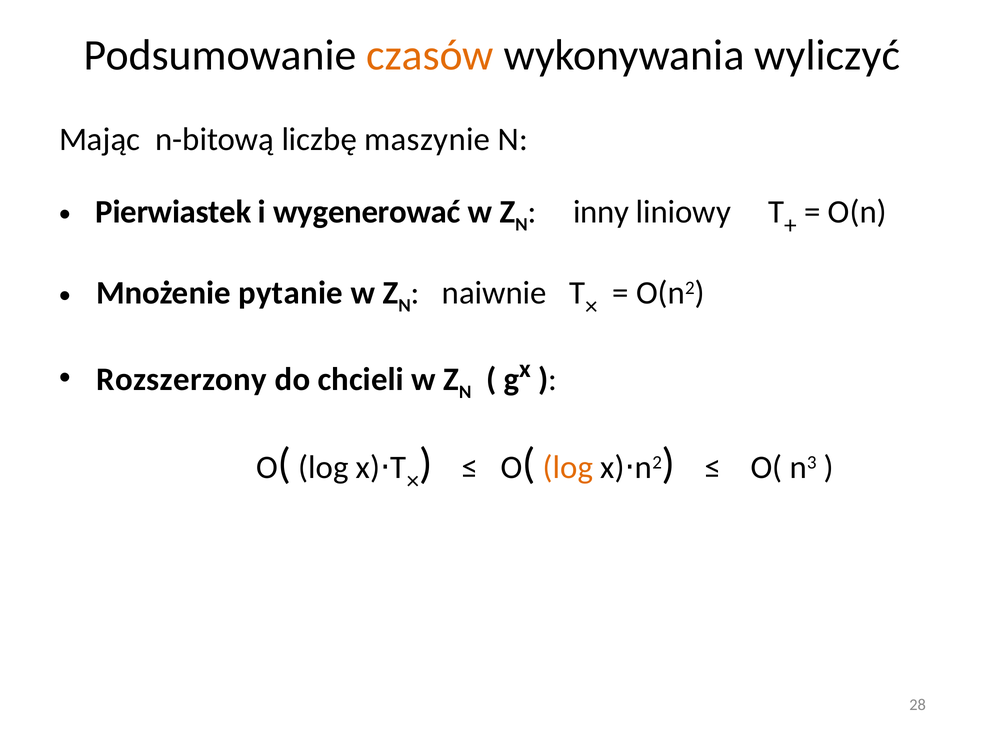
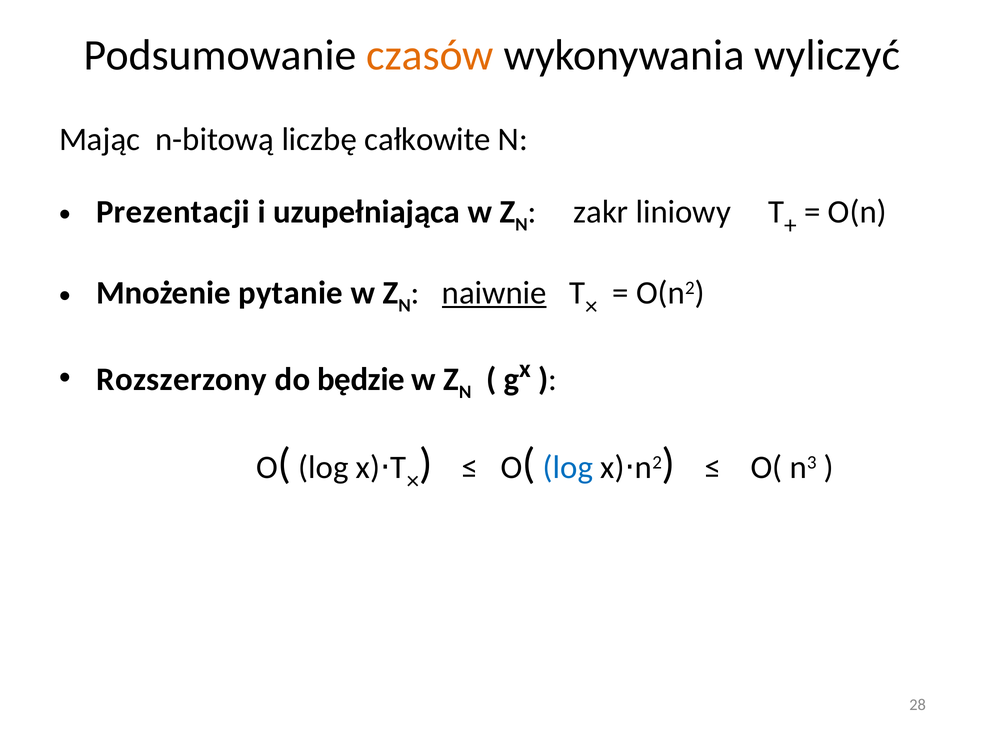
maszynie: maszynie -> całkowite
Pierwiastek: Pierwiastek -> Prezentacji
wygenerować: wygenerować -> uzupełniająca
inny: inny -> zakr
naiwnie underline: none -> present
chcieli: chcieli -> będzie
log at (568, 468) colour: orange -> blue
